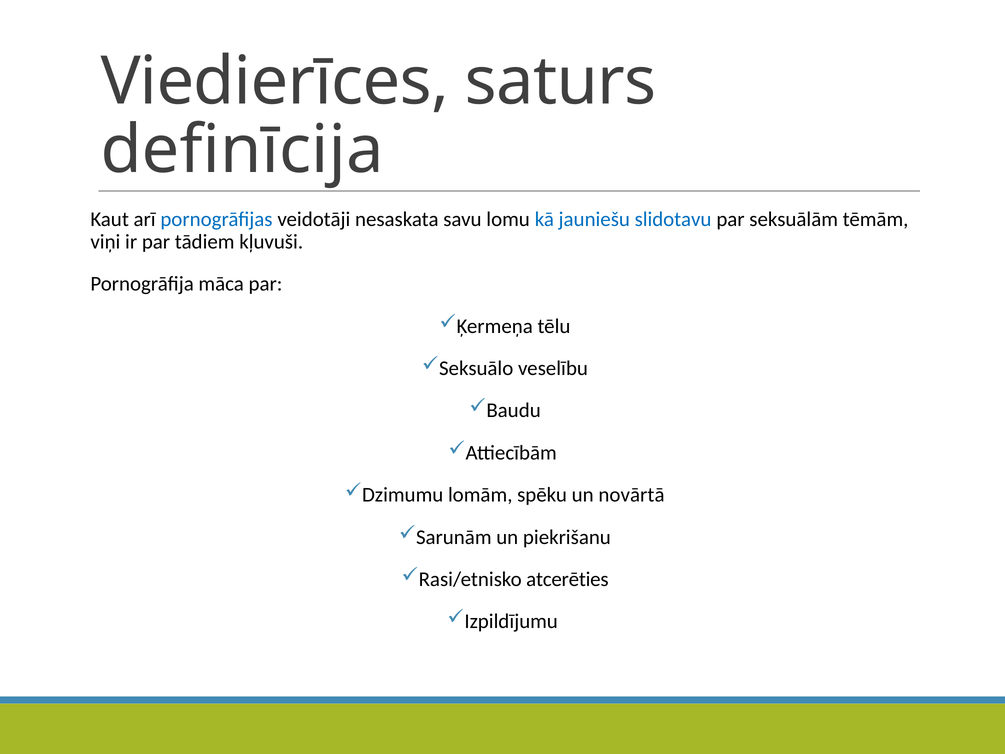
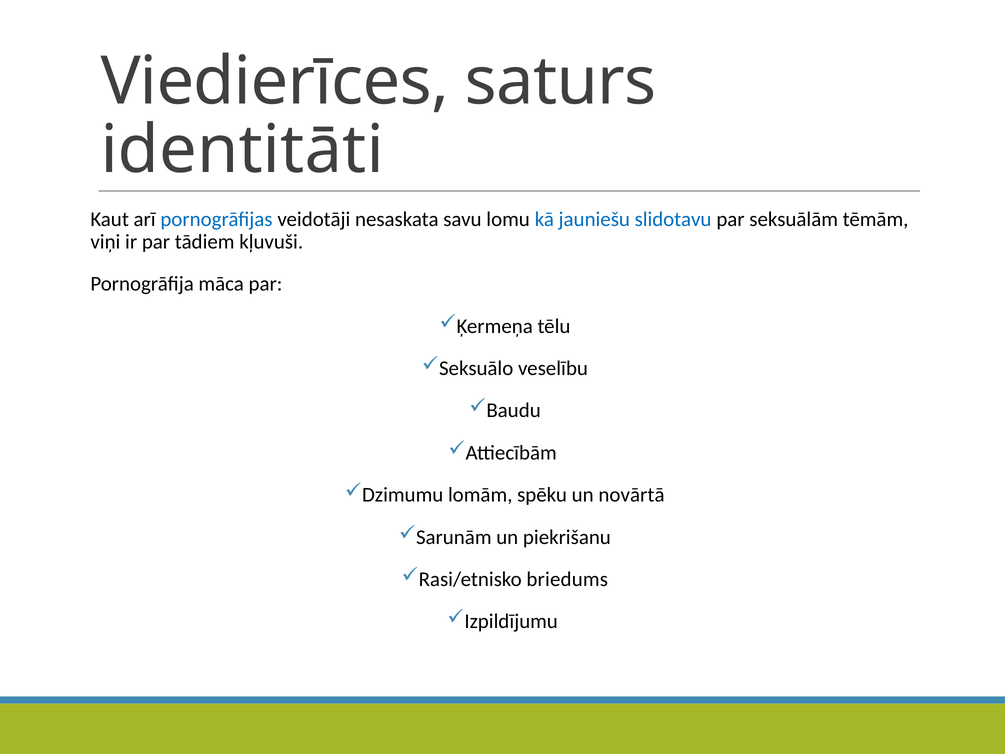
definīcija: definīcija -> identitāti
atcerēties: atcerēties -> briedums
